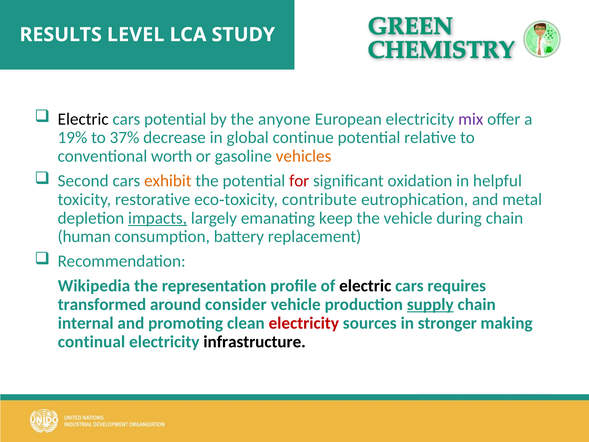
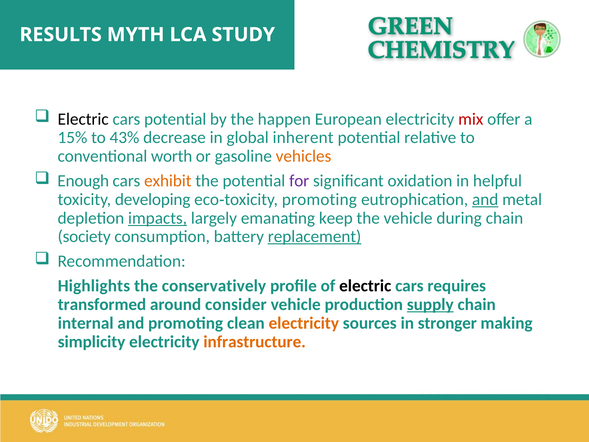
LEVEL: LEVEL -> MYTH
anyone: anyone -> happen
mix colour: purple -> red
19%: 19% -> 15%
37%: 37% -> 43%
continue: continue -> inherent
Second: Second -> Enough
for colour: red -> purple
restorative: restorative -> developing
toxicity contribute: contribute -> promoting
and at (485, 199) underline: none -> present
human: human -> society
replacement underline: none -> present
Wikipedia: Wikipedia -> Highlights
representation: representation -> conservatively
electricity at (304, 323) colour: red -> orange
continual: continual -> simplicity
infrastructure colour: black -> orange
